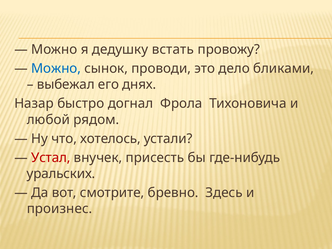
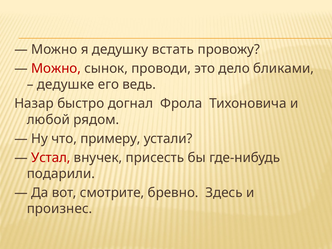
Можно at (56, 69) colour: blue -> red
выбежал: выбежал -> дедушке
днях: днях -> ведь
хотелось: хотелось -> примеру
уральских: уральских -> подарили
